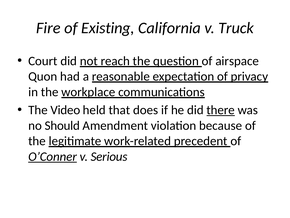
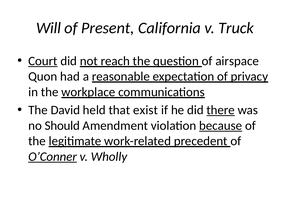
Fire: Fire -> Will
Existing: Existing -> Present
Court underline: none -> present
Video: Video -> David
does: does -> exist
because underline: none -> present
Serious: Serious -> Wholly
